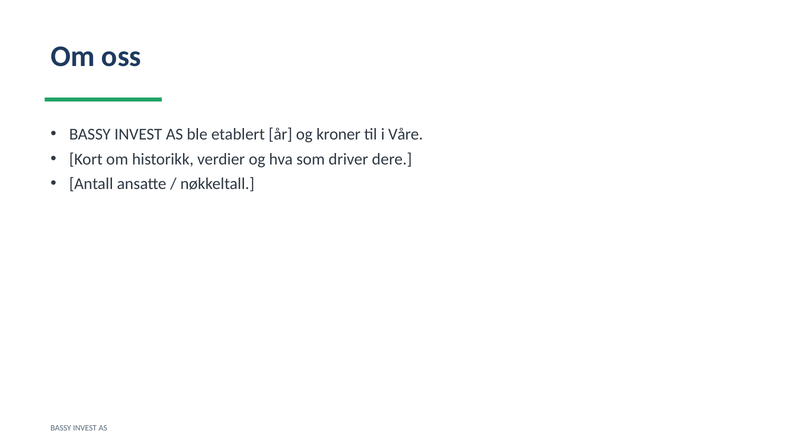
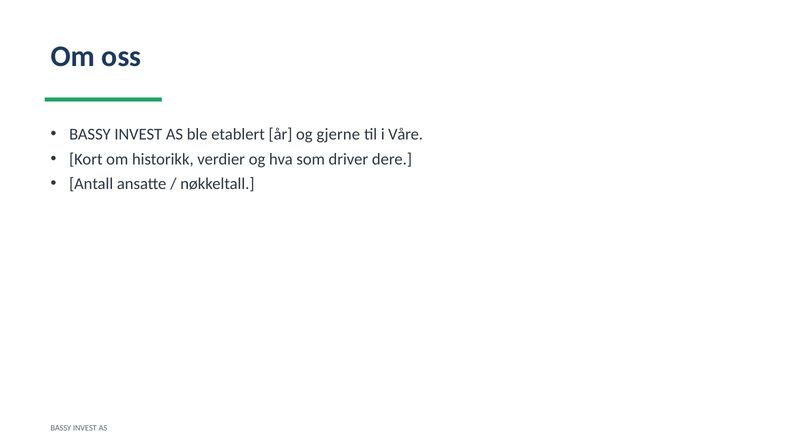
kroner: kroner -> gjerne
